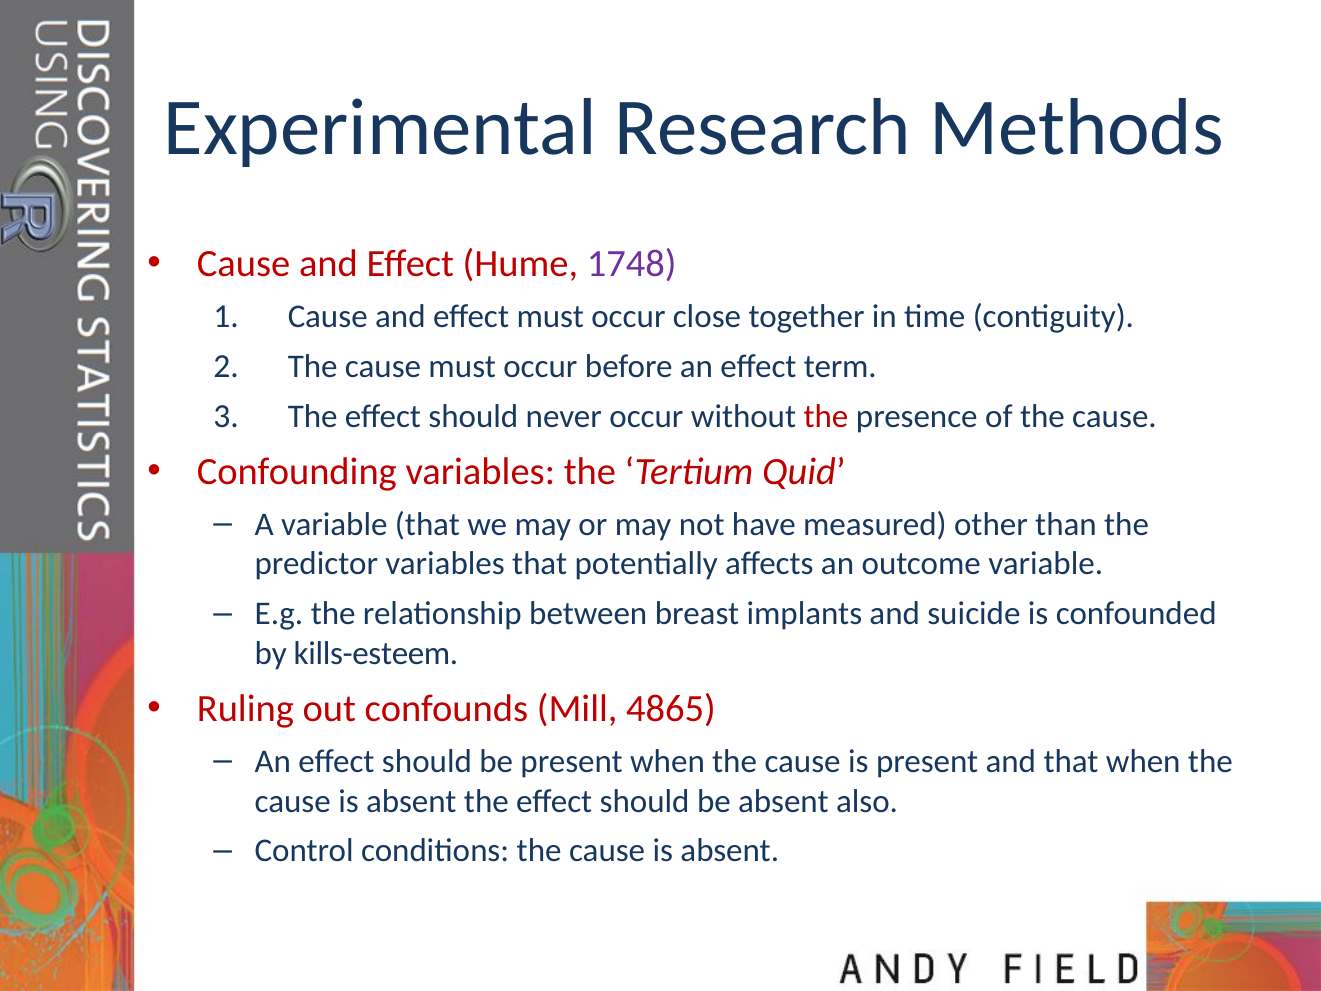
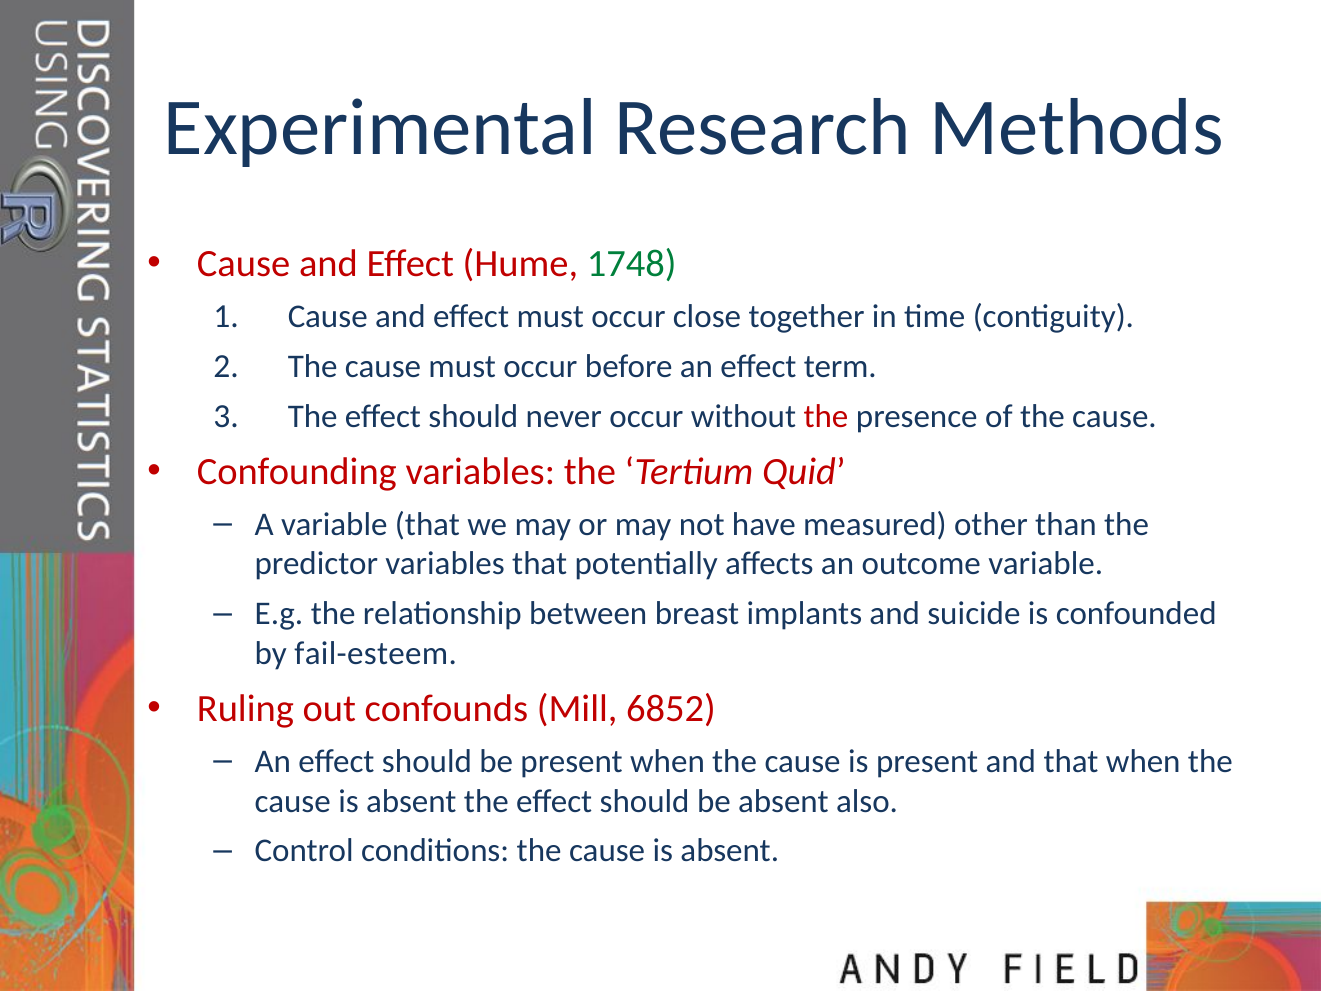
1748 colour: purple -> green
kills-esteem: kills-esteem -> fail-esteem
4865: 4865 -> 6852
